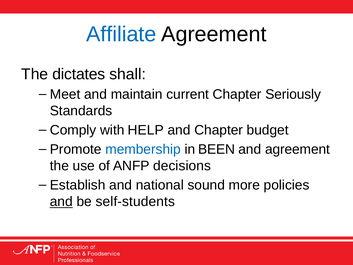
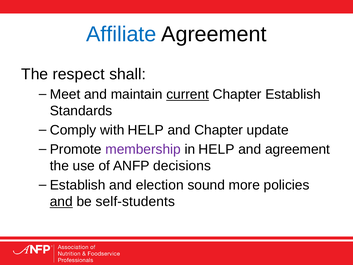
dictates: dictates -> respect
current underline: none -> present
Chapter Seriously: Seriously -> Establish
budget: budget -> update
membership colour: blue -> purple
in BEEN: BEEN -> HELP
national: national -> election
